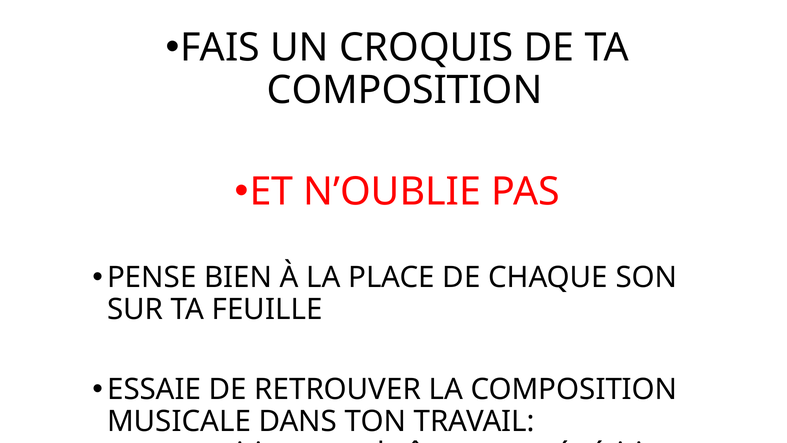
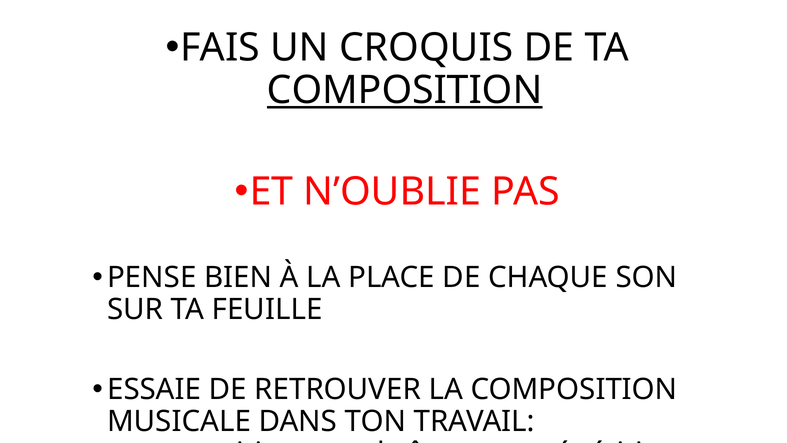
COMPOSITION at (405, 90) underline: none -> present
